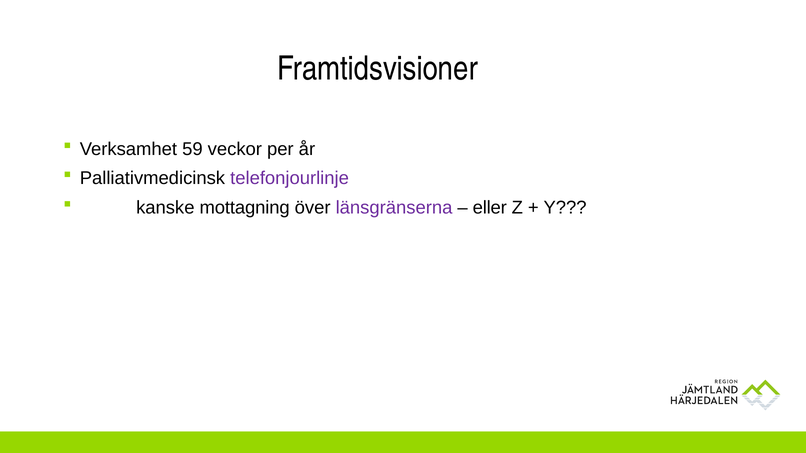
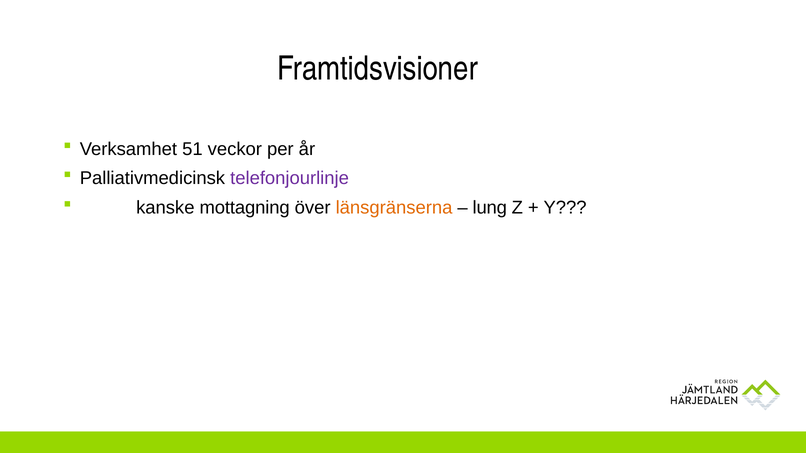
59: 59 -> 51
länsgränserna colour: purple -> orange
eller: eller -> lung
